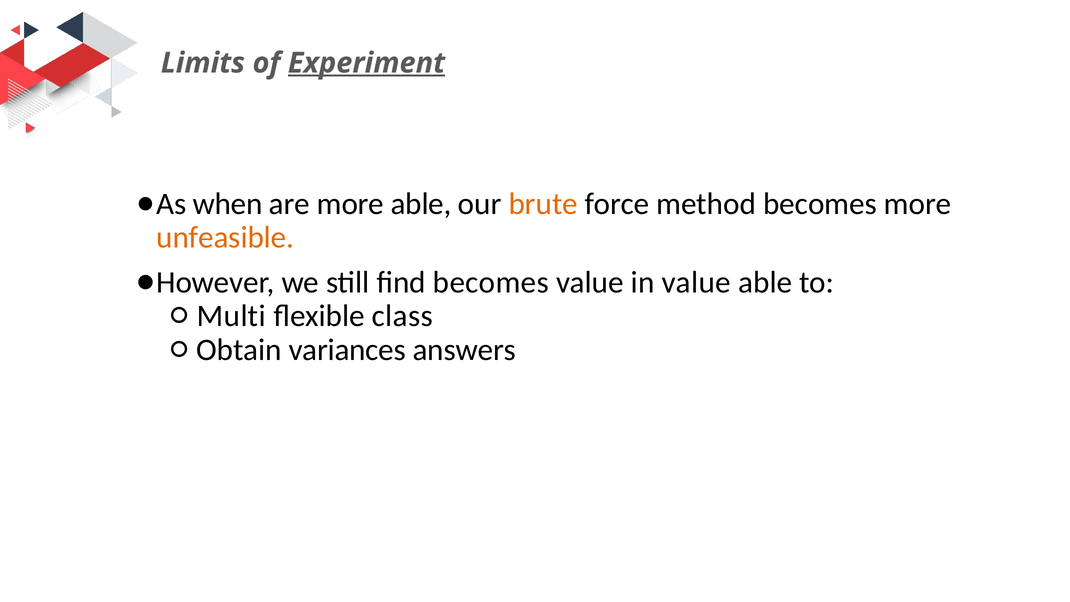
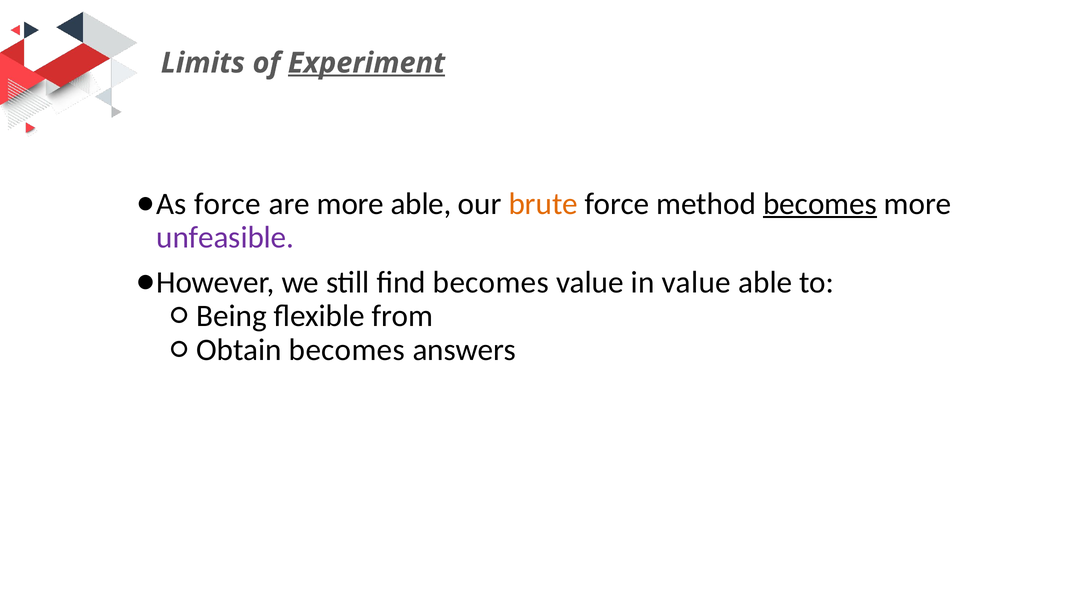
As when: when -> force
becomes at (820, 204) underline: none -> present
unfeasible colour: orange -> purple
Multi: Multi -> Being
class: class -> from
Obtain variances: variances -> becomes
